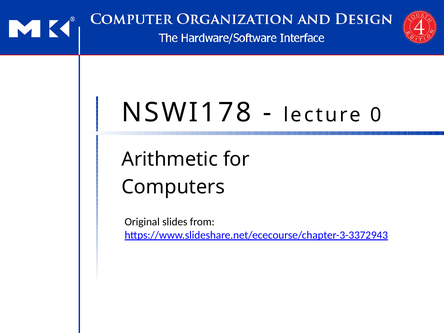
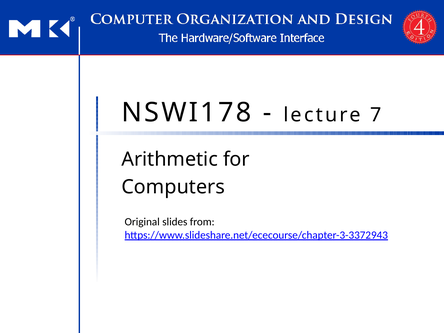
0: 0 -> 7
